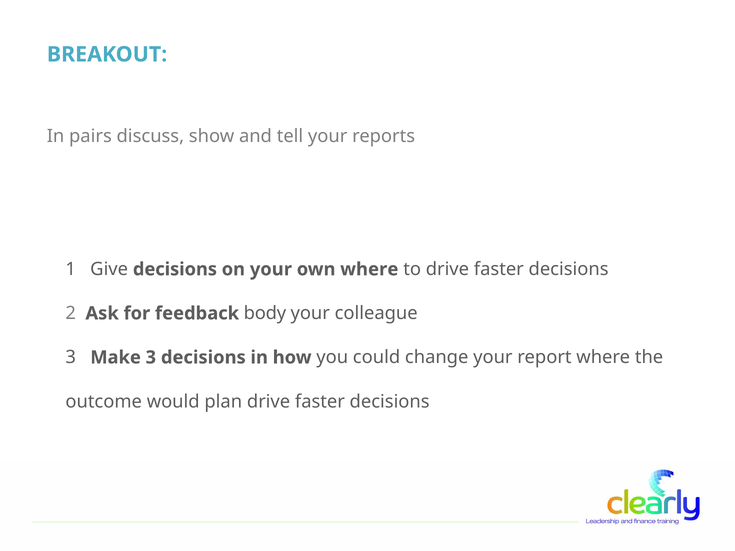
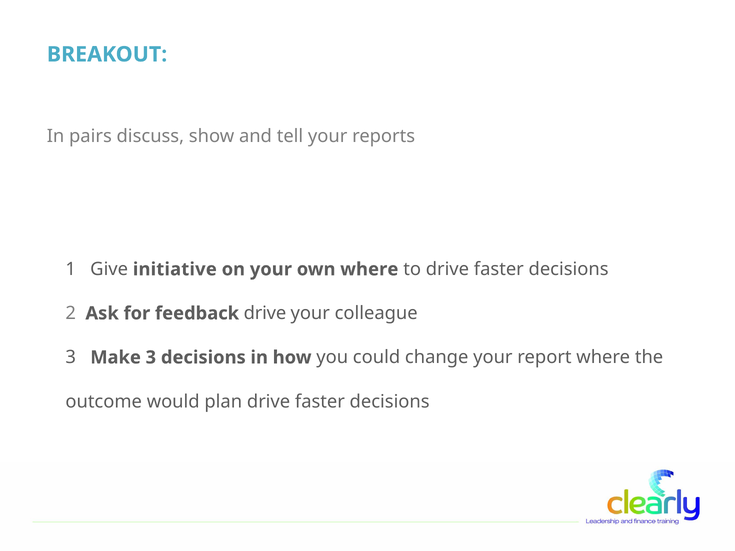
Give decisions: decisions -> initiative
feedback body: body -> drive
